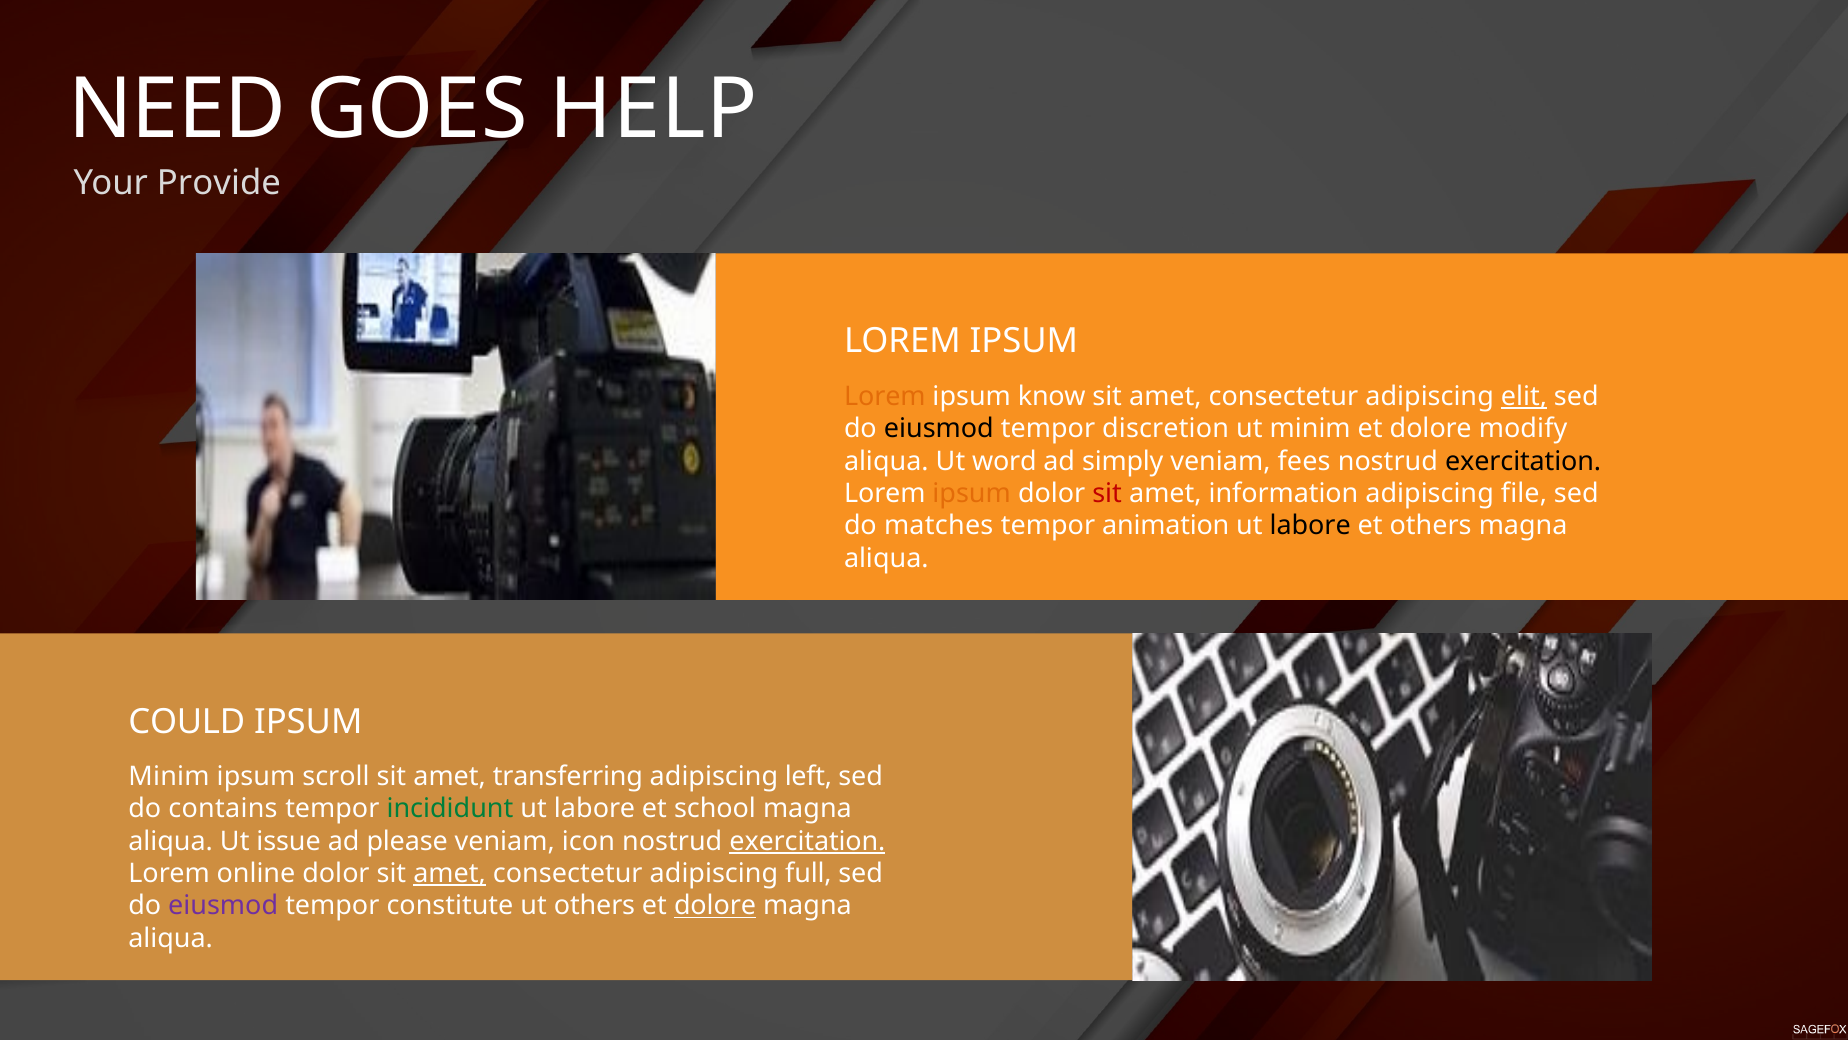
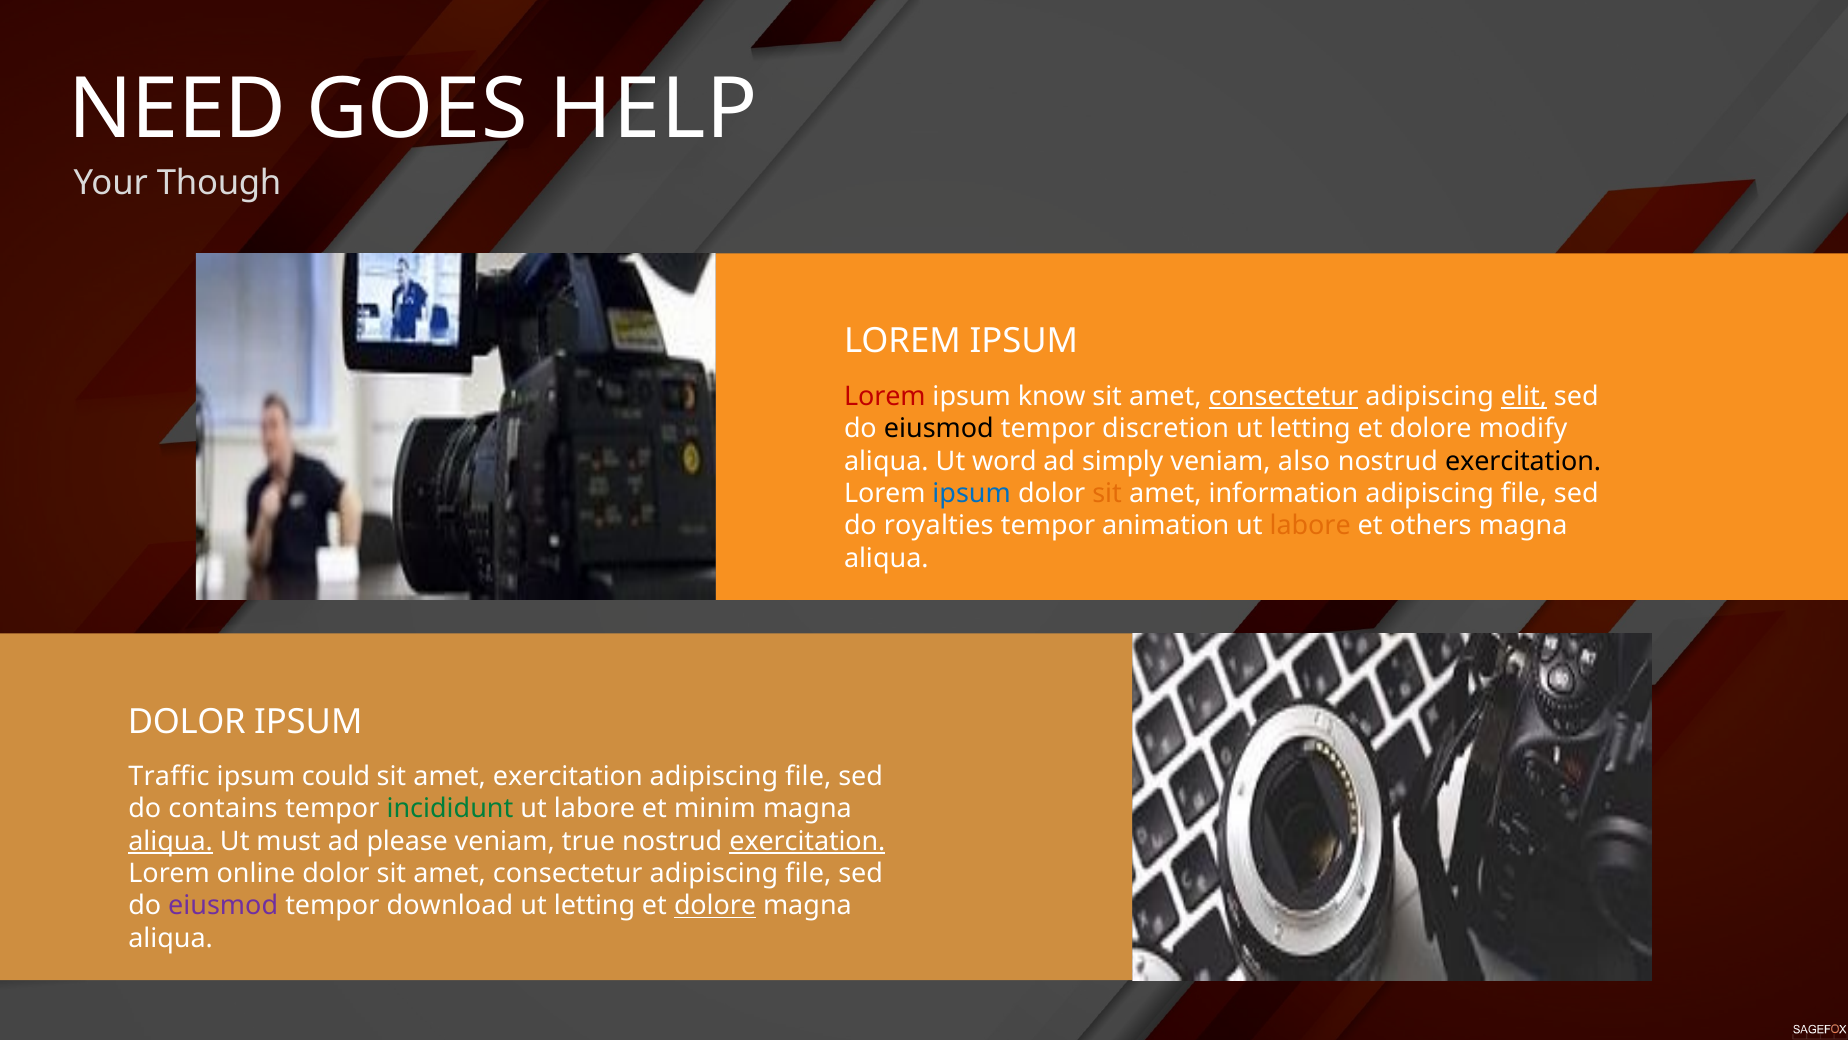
Provide: Provide -> Though
Lorem at (885, 396) colour: orange -> red
consectetur at (1283, 396) underline: none -> present
minim at (1310, 429): minim -> letting
fees: fees -> also
ipsum at (972, 493) colour: orange -> blue
sit at (1107, 493) colour: red -> orange
matches: matches -> royalties
labore at (1310, 526) colour: black -> orange
COULD at (187, 721): COULD -> DOLOR
Minim at (169, 776): Minim -> Traffic
scroll: scroll -> could
amet transferring: transferring -> exercitation
left at (808, 776): left -> file
school: school -> minim
aliqua at (171, 841) underline: none -> present
issue: issue -> must
icon: icon -> true
amet at (450, 873) underline: present -> none
consectetur adipiscing full: full -> file
constitute: constitute -> download
others at (595, 906): others -> letting
